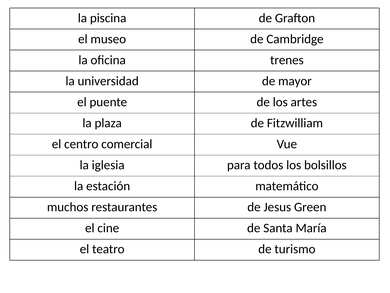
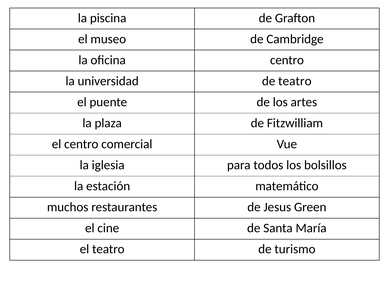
oficina trenes: trenes -> centro
de mayor: mayor -> teatro
